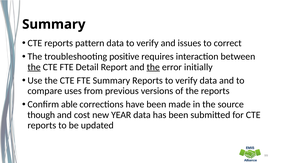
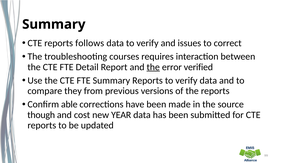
pattern: pattern -> follows
positive: positive -> courses
the at (34, 67) underline: present -> none
initially: initially -> verified
uses: uses -> they
